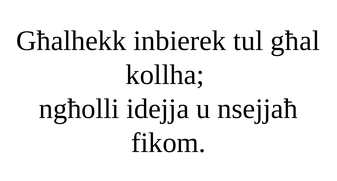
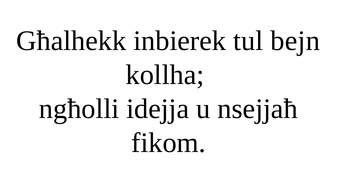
għal: għal -> bejn
